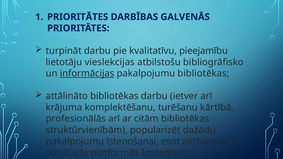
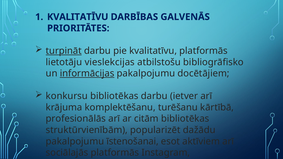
PRIORITĀTES at (78, 17): PRIORITĀTES -> KVALITATĪVU
turpināt underline: none -> present
kvalitatīvu pieejamību: pieejamību -> platformās
pakalpojumu bibliotēkas: bibliotēkas -> docētājiem
attālināto: attālināto -> konkursu
